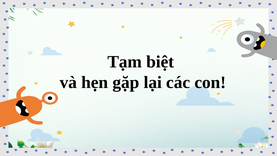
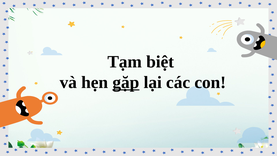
gặp underline: none -> present
